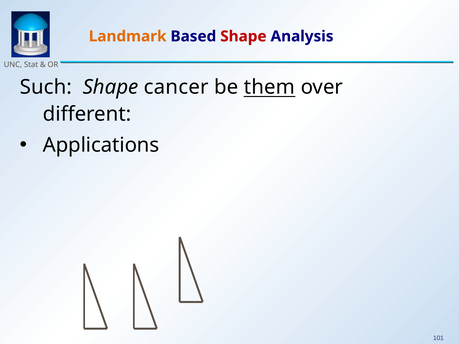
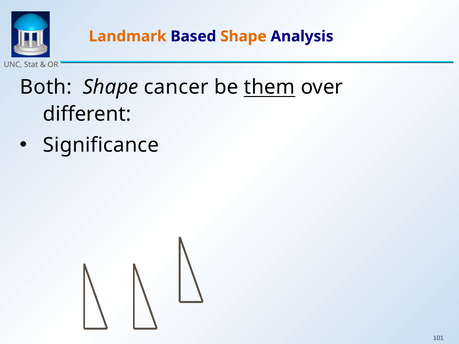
Shape at (243, 36) colour: red -> orange
Such: Such -> Both
Applications: Applications -> Significance
